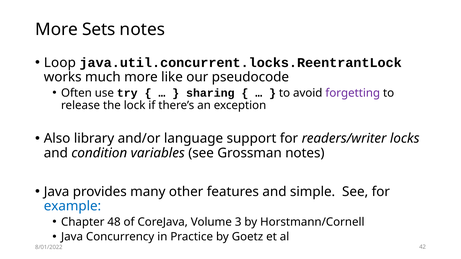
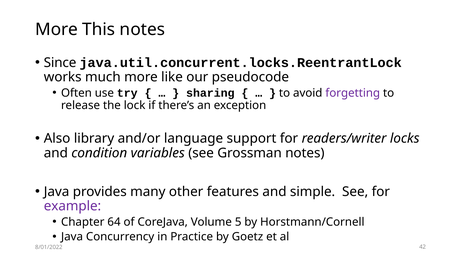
Sets: Sets -> This
Loop: Loop -> Since
example colour: blue -> purple
48: 48 -> 64
3: 3 -> 5
